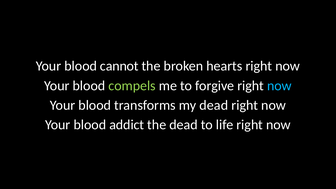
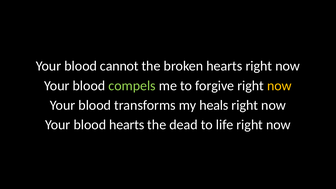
now at (279, 86) colour: light blue -> yellow
my dead: dead -> heals
blood addict: addict -> hearts
